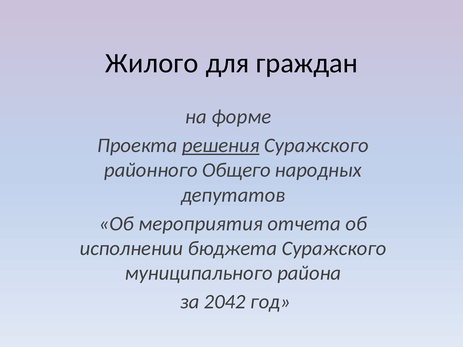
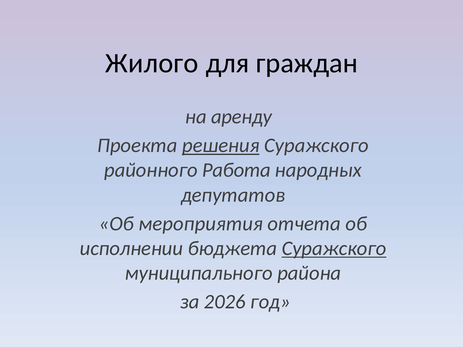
форме: форме -> аренду
Общего: Общего -> Работа
Суражского at (334, 249) underline: none -> present
2042: 2042 -> 2026
